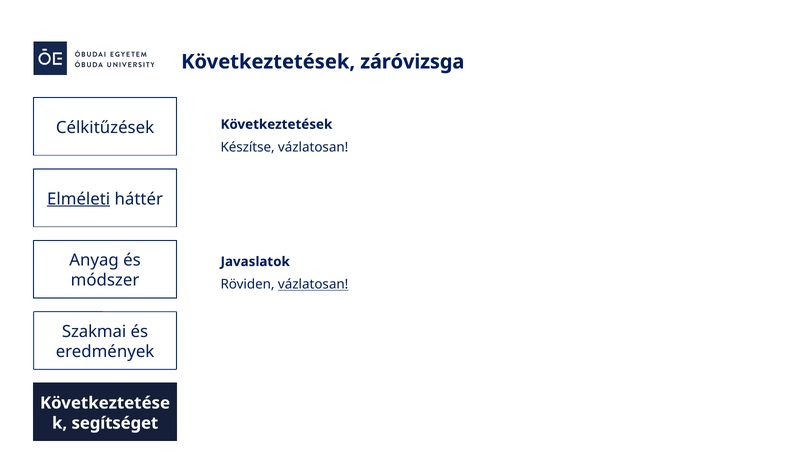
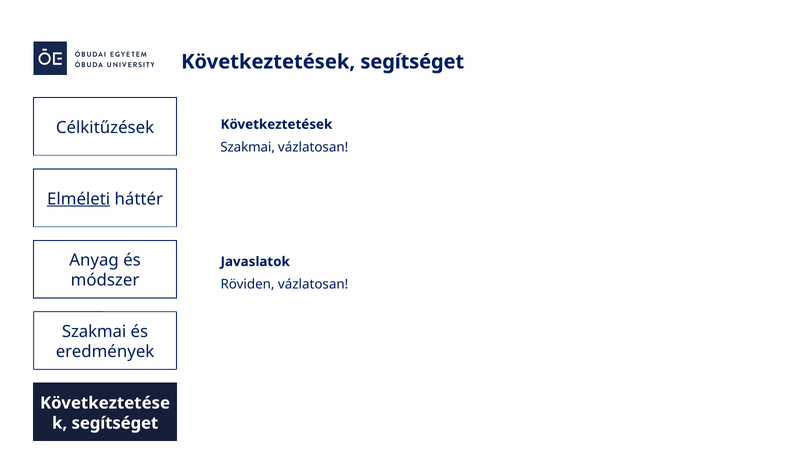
Következtetések záróvizsga: záróvizsga -> segítséget
Készítse at (248, 147): Készítse -> Szakmai
vázlatosan at (313, 285) underline: present -> none
